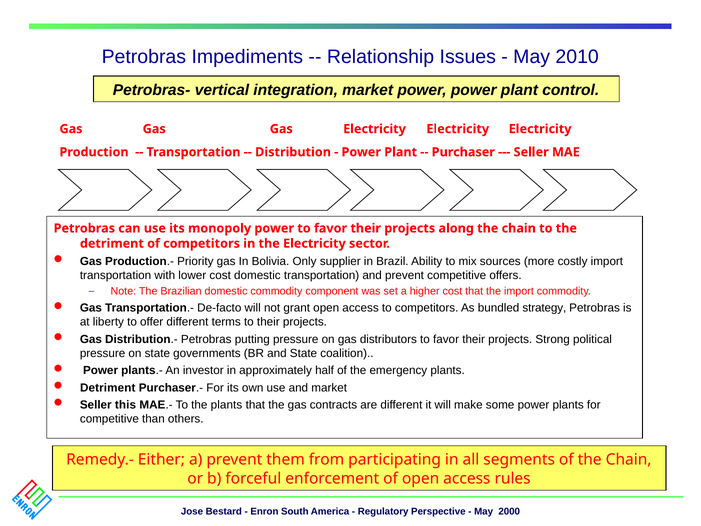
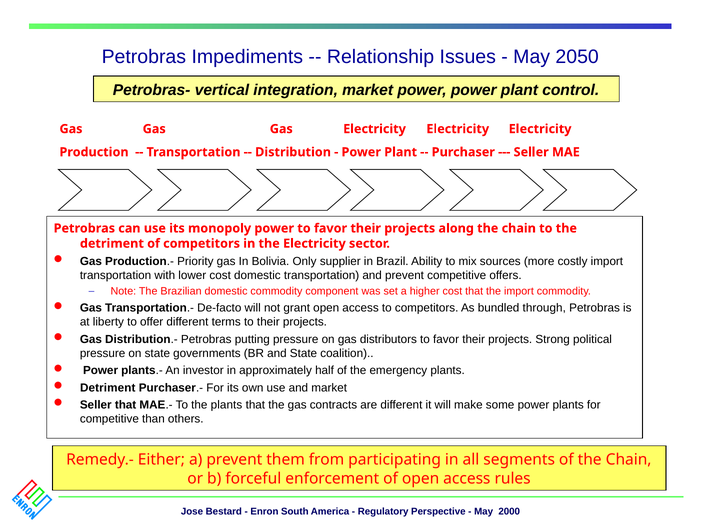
2010: 2010 -> 2050
strategy: strategy -> through
Seller this: this -> that
